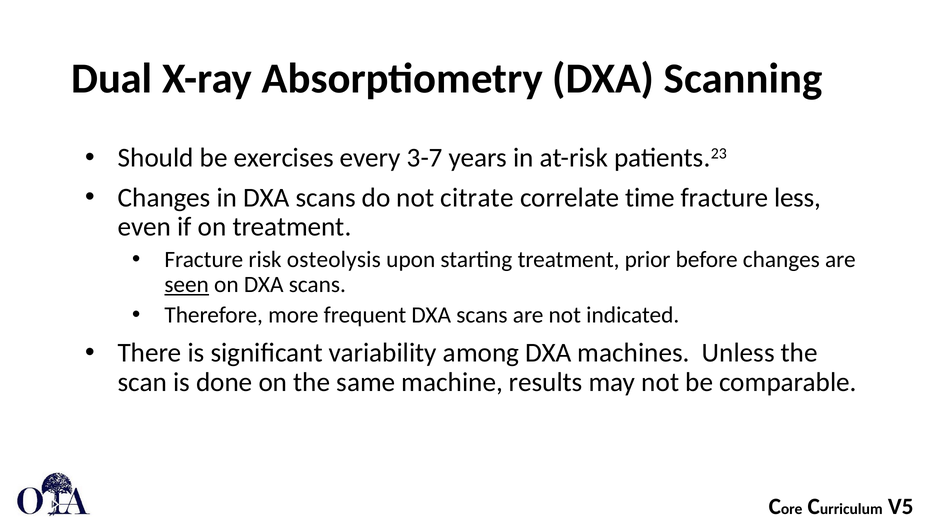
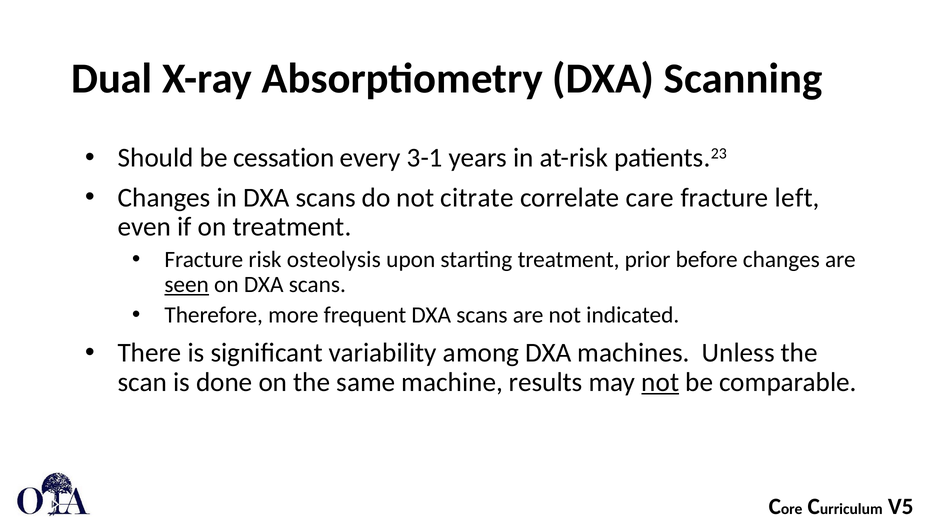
exercises: exercises -> cessation
3-7: 3-7 -> 3-1
time: time -> care
less: less -> left
not at (660, 382) underline: none -> present
